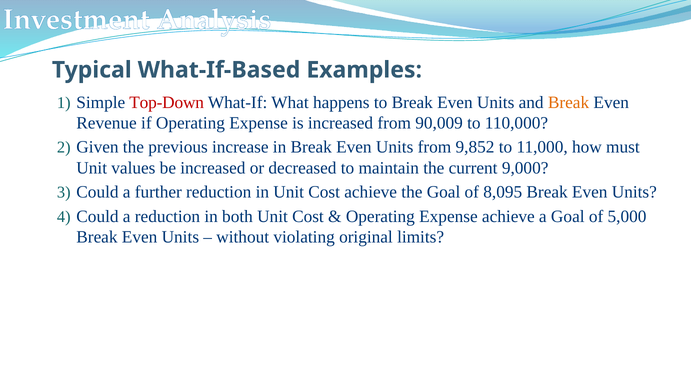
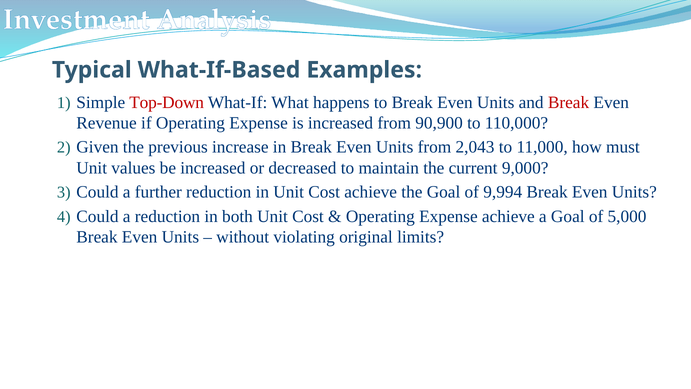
Break at (569, 102) colour: orange -> red
90,009: 90,009 -> 90,900
9,852: 9,852 -> 2,043
8,095: 8,095 -> 9,994
